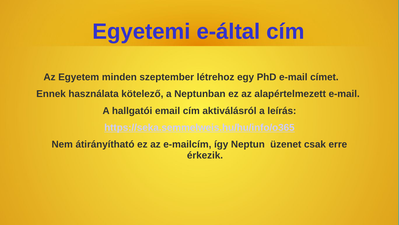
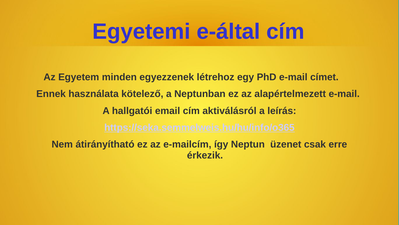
szeptember: szeptember -> egyezzenek
